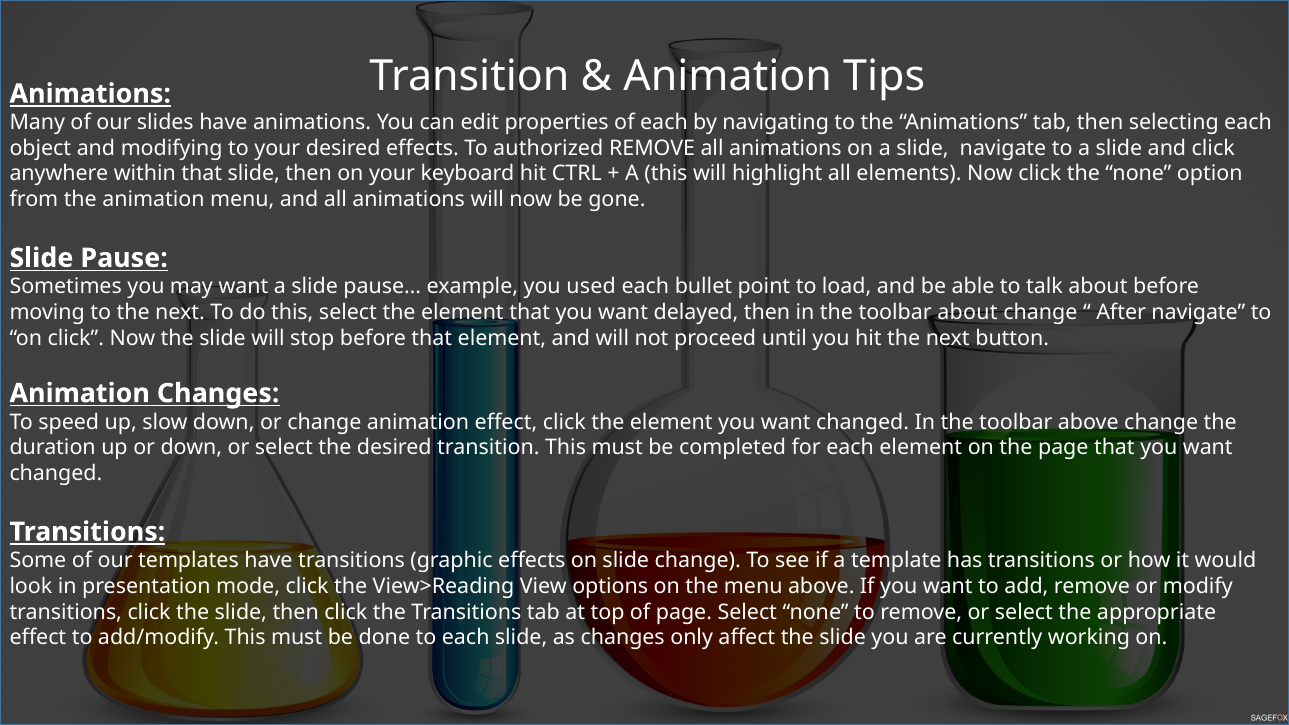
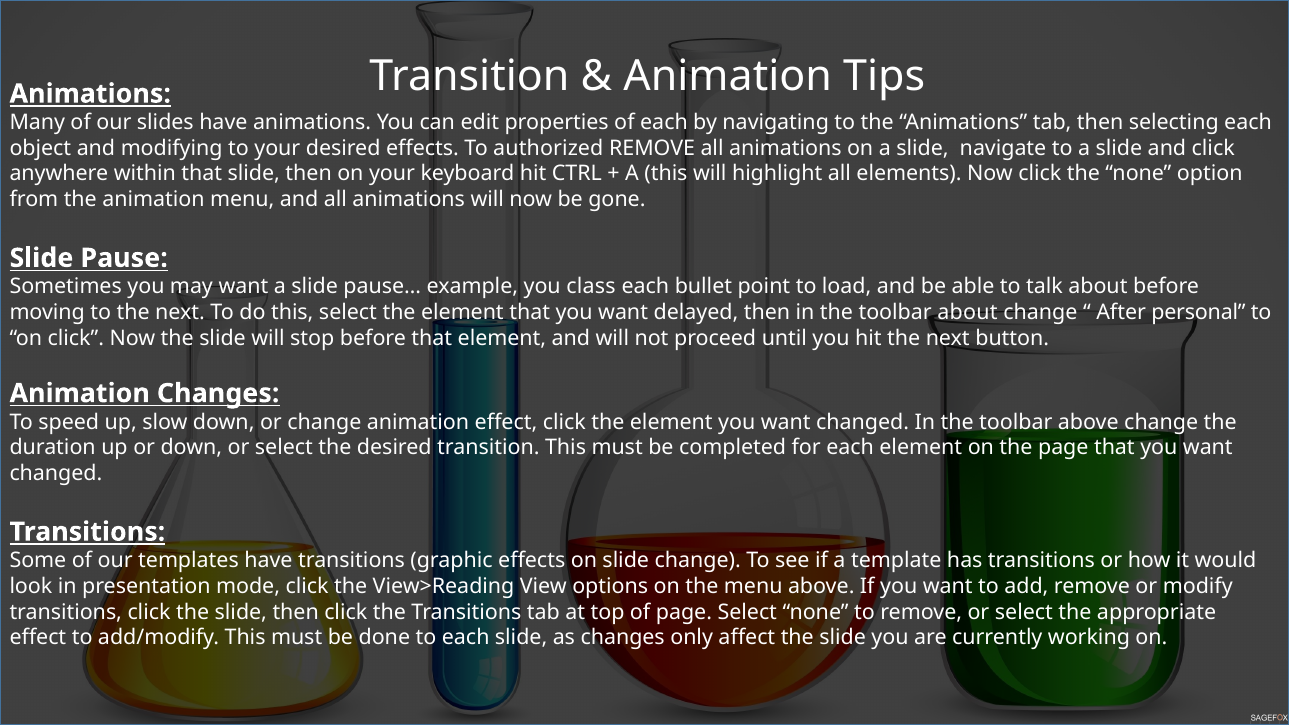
used: used -> class
After navigate: navigate -> personal
